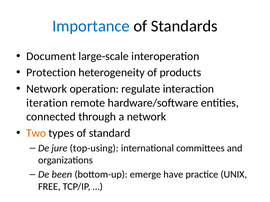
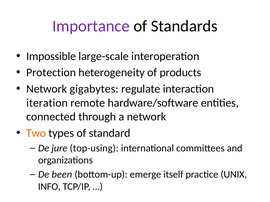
Importance colour: blue -> purple
Document: Document -> Impossible
operation: operation -> gigabytes
have: have -> itself
FREE: FREE -> INFO
